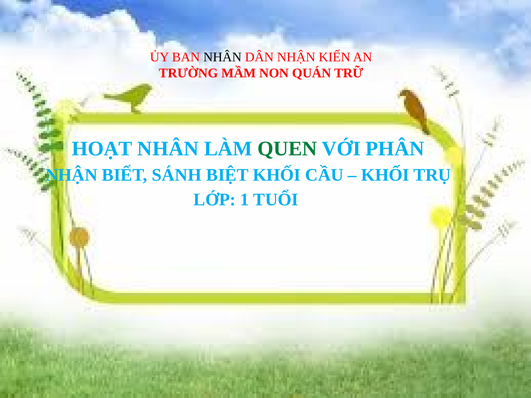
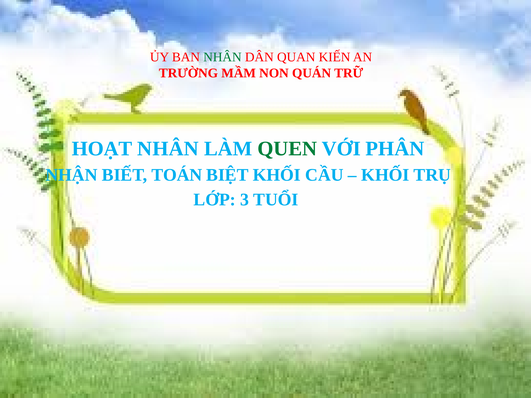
NHÂN at (222, 57) colour: black -> green
DÂN NHẬN: NHẬN -> QUAN
SÁNH: SÁNH -> TOÁN
1: 1 -> 3
